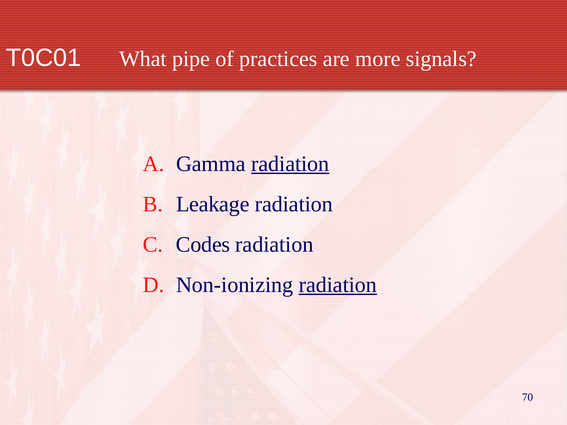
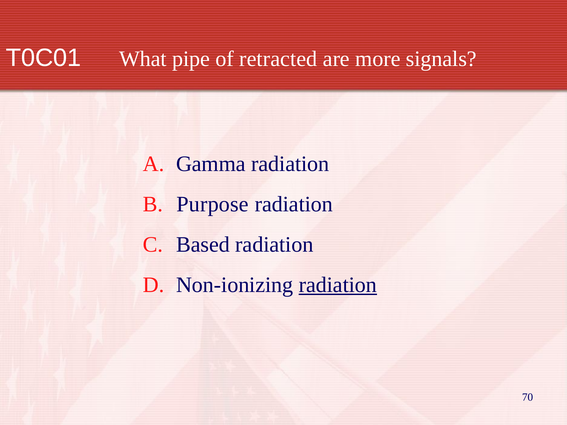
practices: practices -> retracted
radiation at (290, 164) underline: present -> none
Leakage: Leakage -> Purpose
Codes: Codes -> Based
